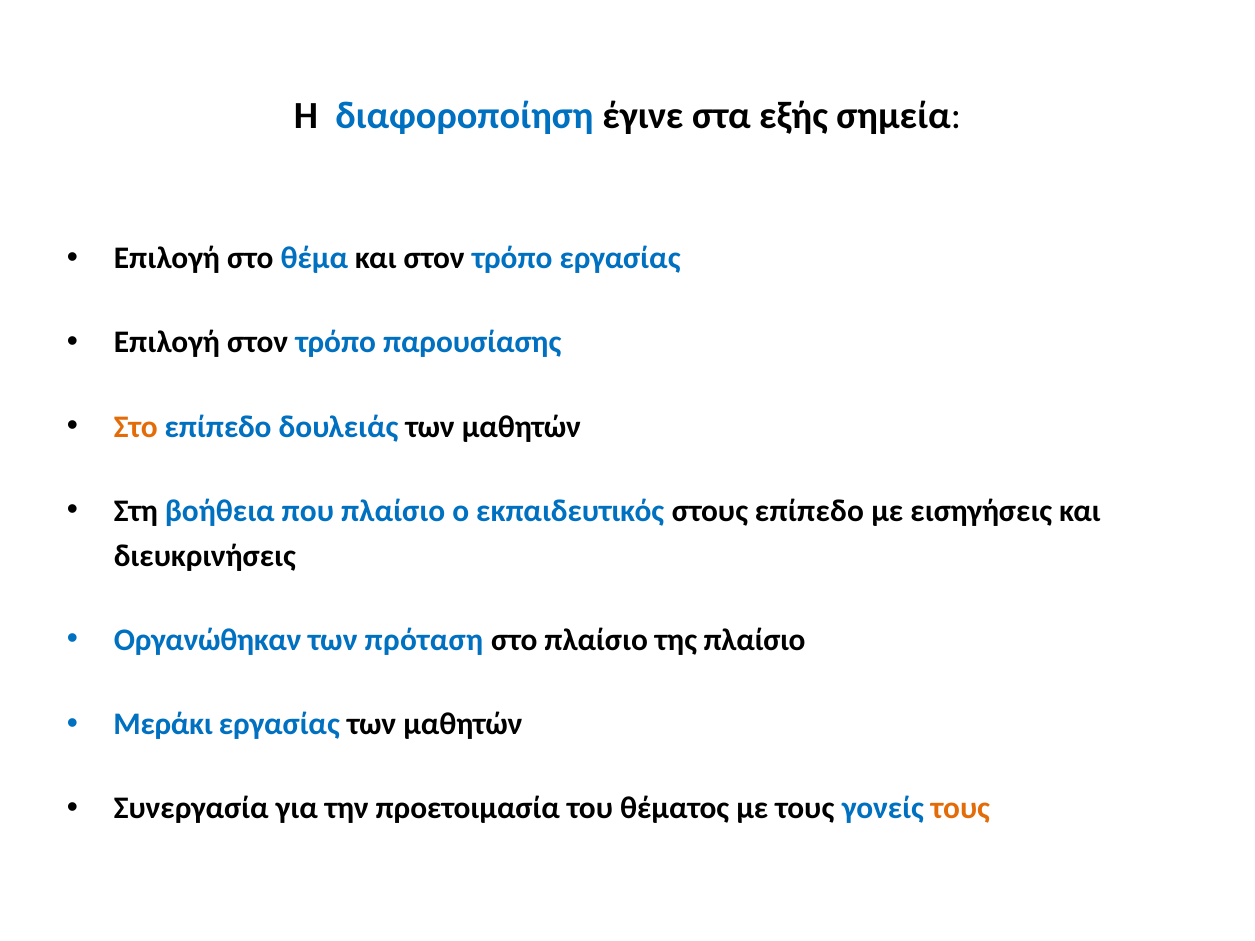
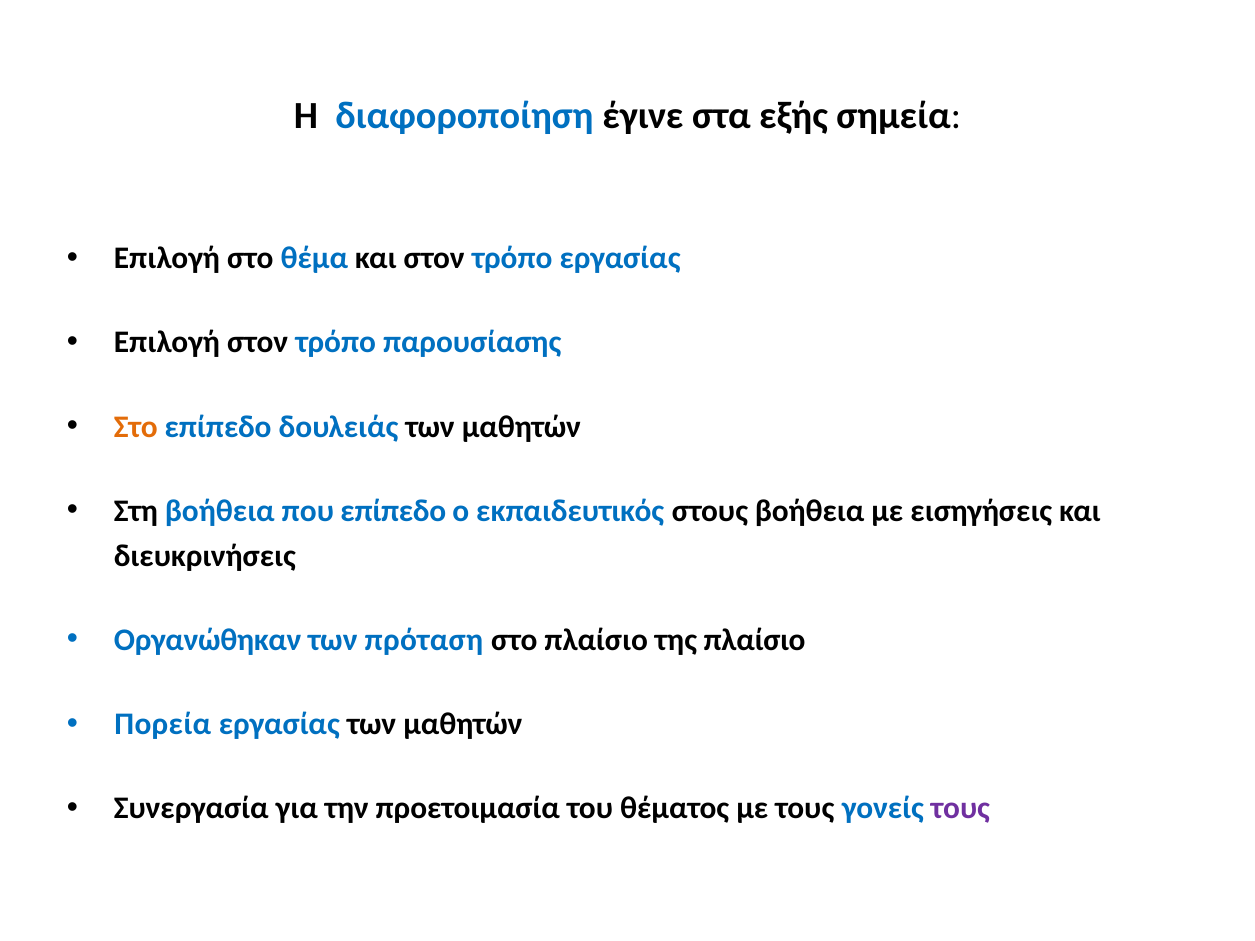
που πλαίσιο: πλαίσιο -> επίπεδο
στους επίπεδο: επίπεδο -> βοήθεια
Μεράκι: Μεράκι -> Πορεία
τους at (960, 809) colour: orange -> purple
